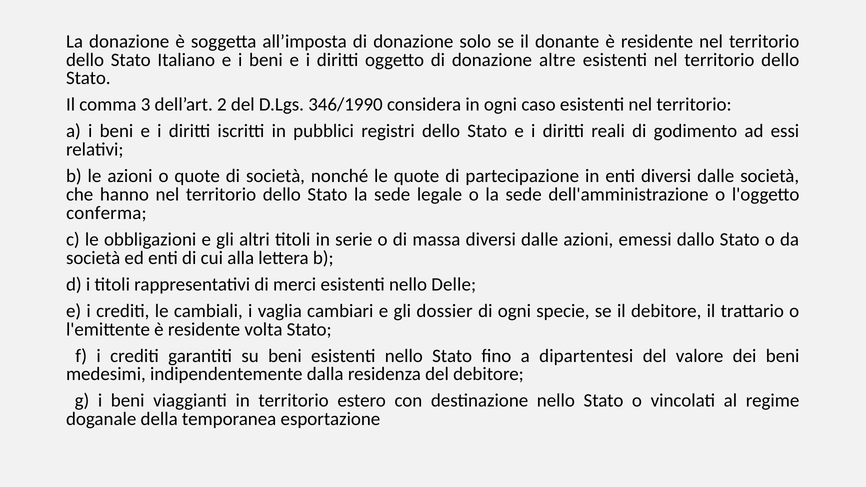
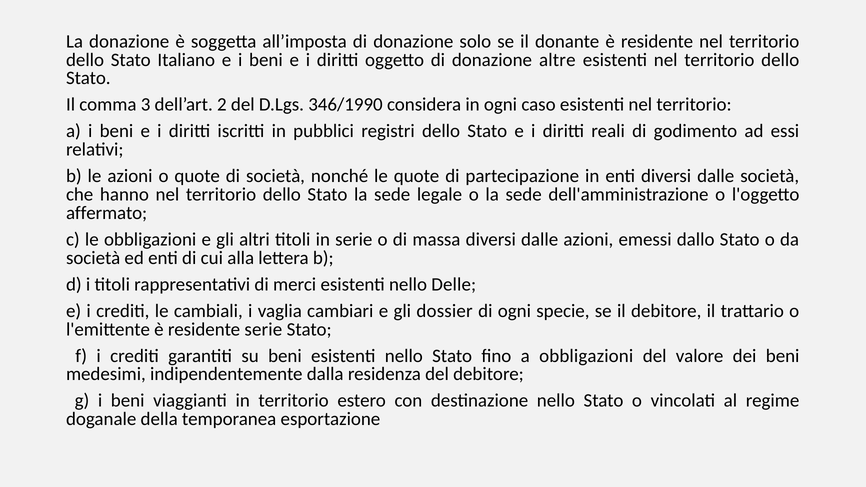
conferma: conferma -> affermato
residente volta: volta -> serie
a dipartentesi: dipartentesi -> obbligazioni
